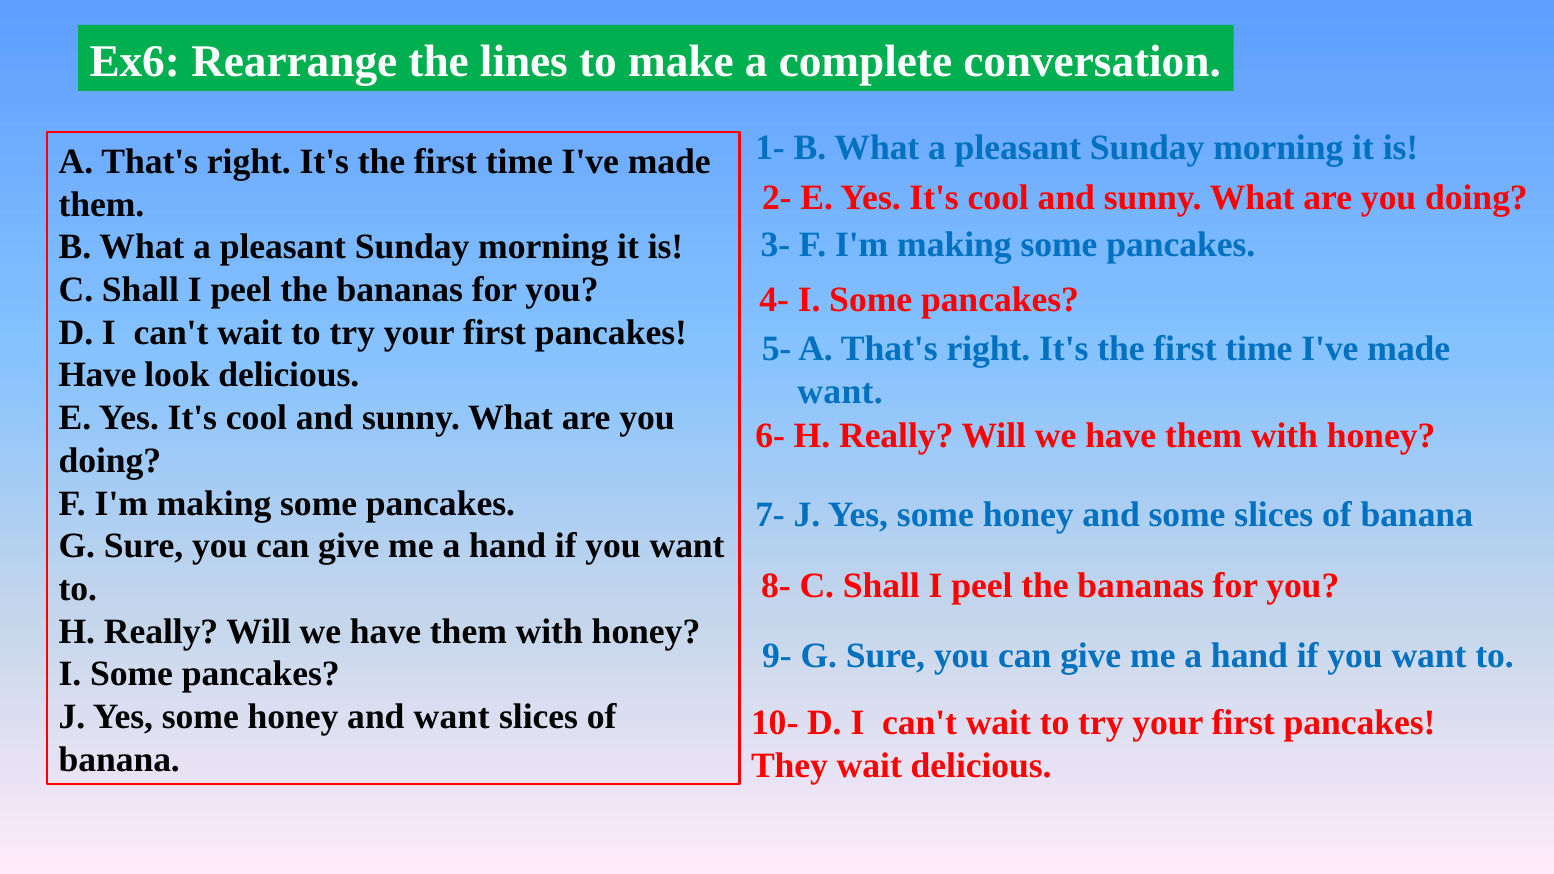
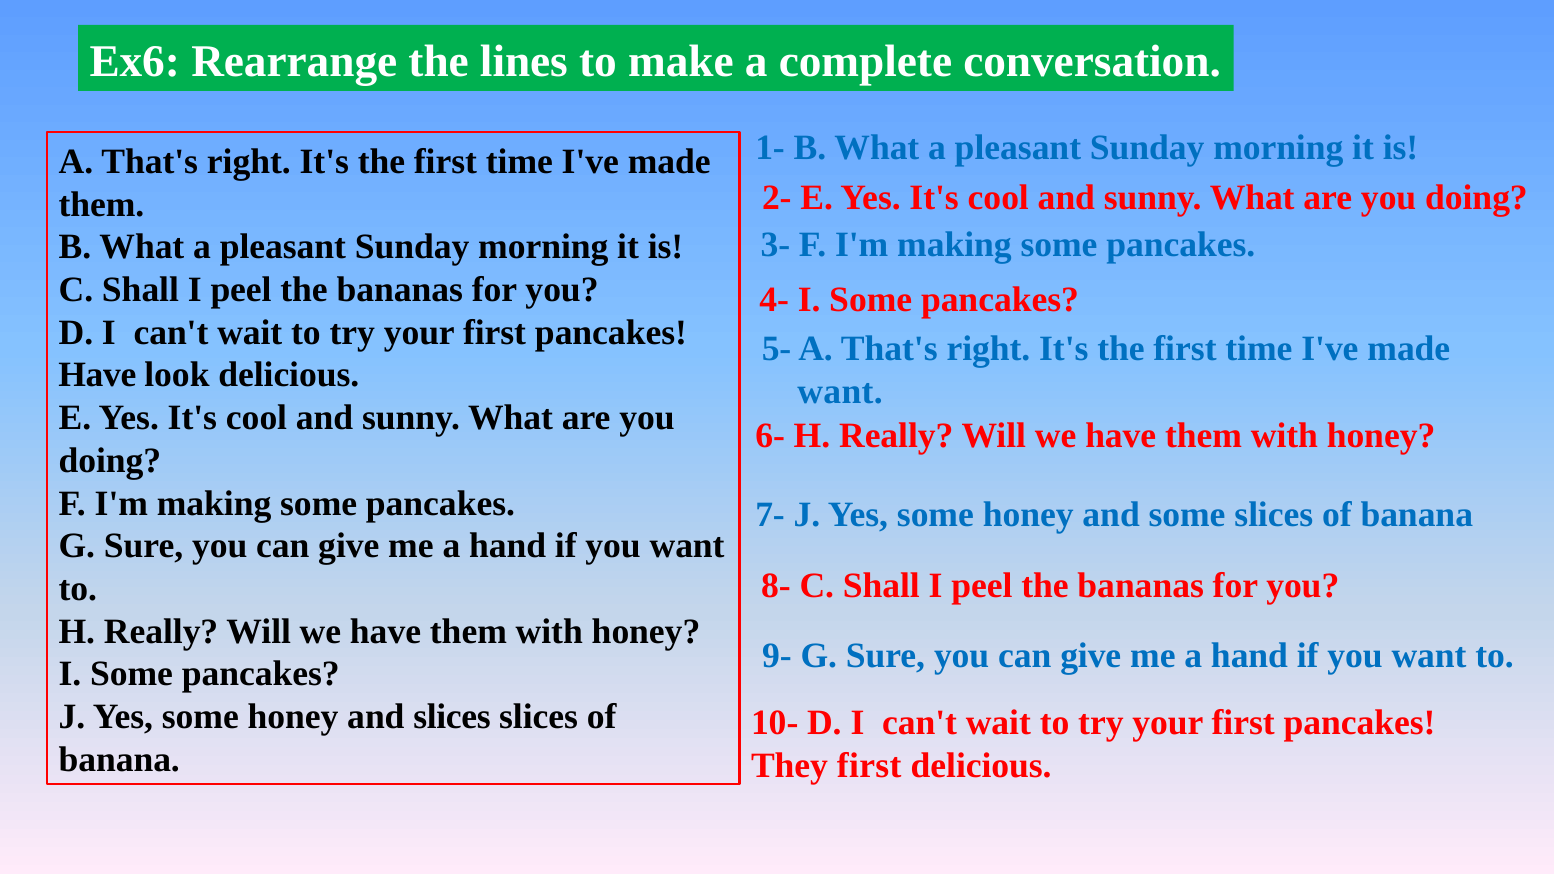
and want: want -> slices
They wait: wait -> first
